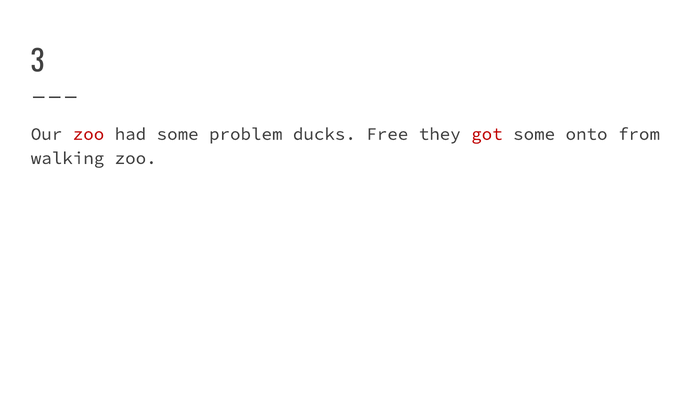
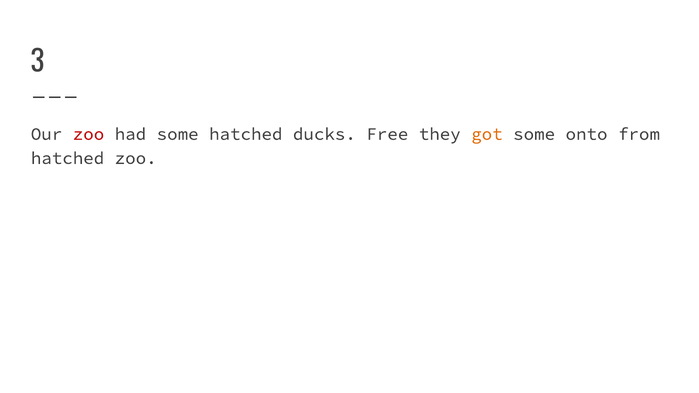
some problem: problem -> hatched
got colour: red -> orange
walking at (68, 158): walking -> hatched
